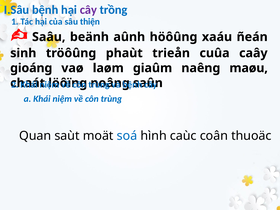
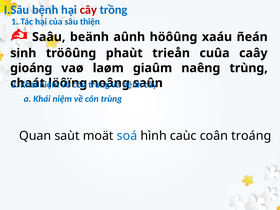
cây at (88, 10) colour: purple -> red
naêng maøu: maøu -> trùng
thuoäc: thuoäc -> troáng
